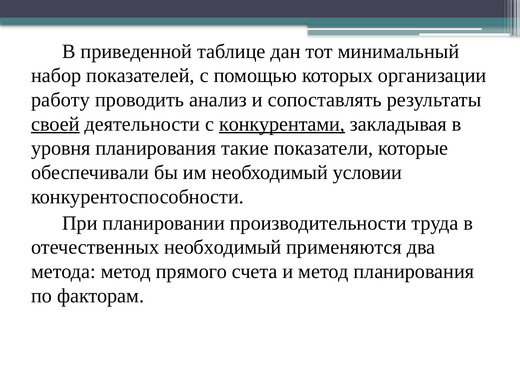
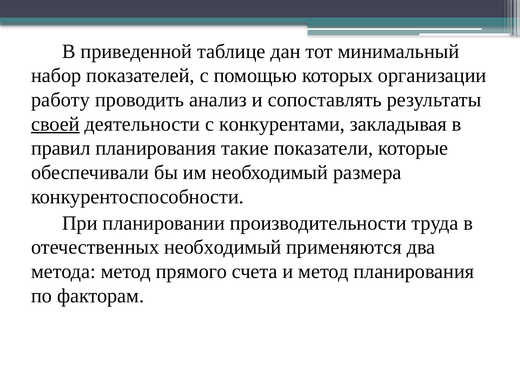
конкурентами underline: present -> none
уровня: уровня -> правил
условии: условии -> размера
